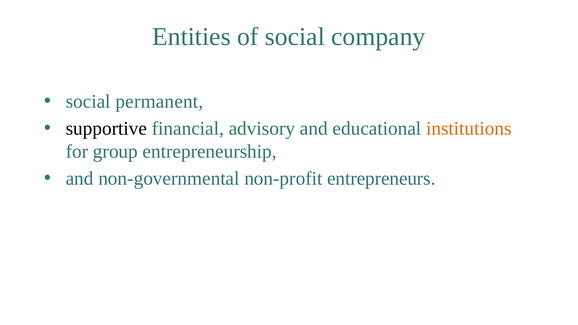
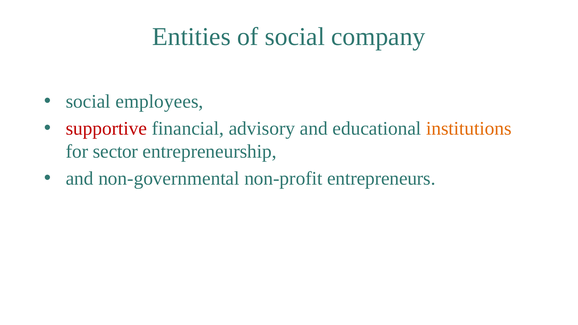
permanent: permanent -> employees
supportive colour: black -> red
group: group -> sector
